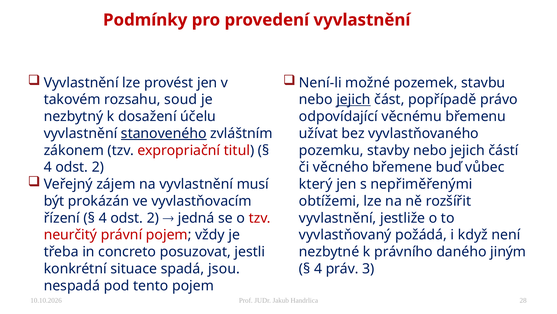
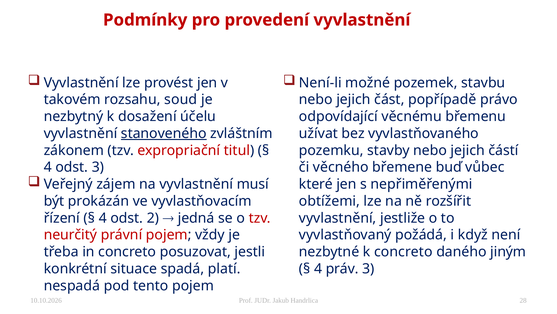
jejich at (353, 99) underline: present -> none
2 at (98, 167): 2 -> 3
který: který -> které
k právního: právního -> concreto
jsou: jsou -> platí
